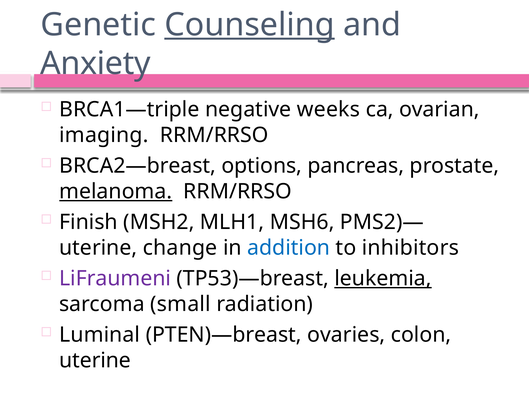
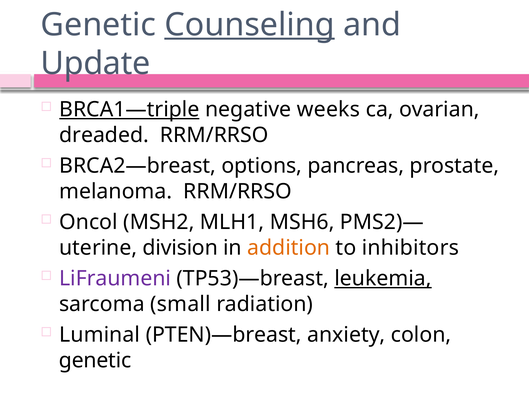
Anxiety: Anxiety -> Update
BRCA1—triple underline: none -> present
imaging: imaging -> dreaded
melanoma underline: present -> none
Finish: Finish -> Oncol
change: change -> division
addition colour: blue -> orange
ovaries: ovaries -> anxiety
uterine at (95, 360): uterine -> genetic
